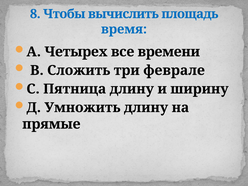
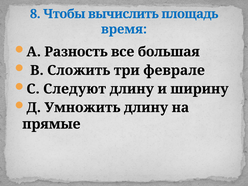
Четырех: Четырех -> Разность
времени: времени -> большая
Пятница: Пятница -> Следуют
